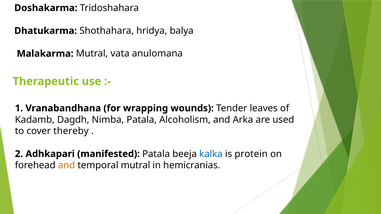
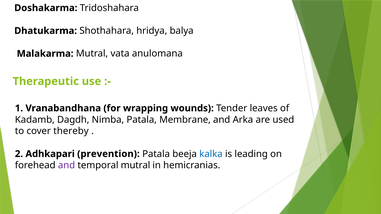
Alcoholism: Alcoholism -> Membrane
manifested: manifested -> prevention
protein: protein -> leading
and at (67, 166) colour: orange -> purple
